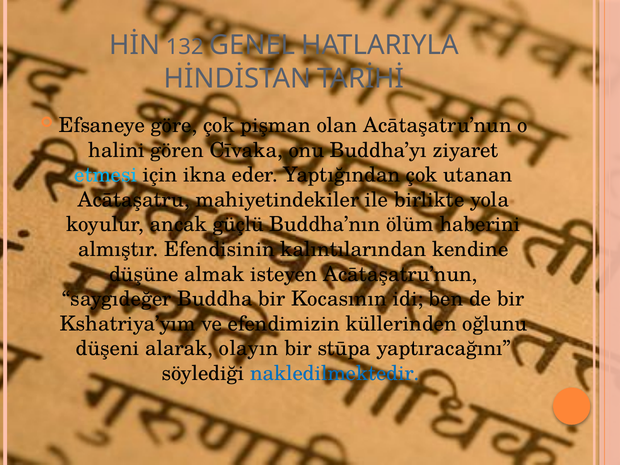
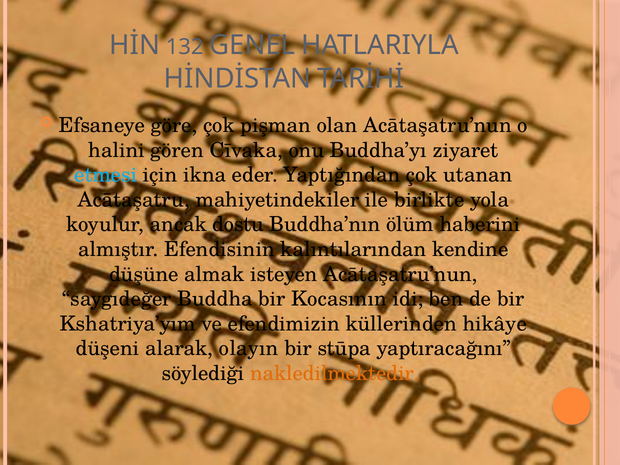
güçlü: güçlü -> dostu
oğlunu: oğlunu -> hikâye
nakledilmektedir colour: blue -> orange
